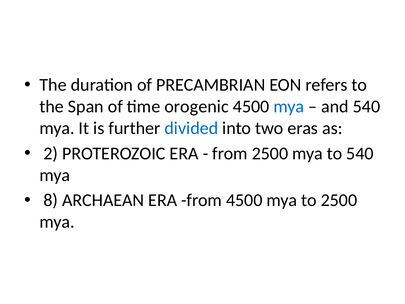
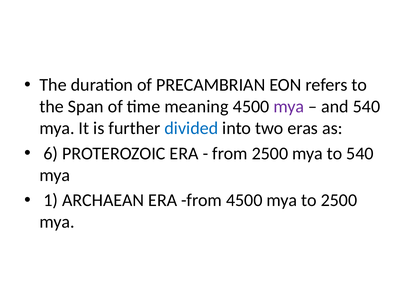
orogenic: orogenic -> meaning
mya at (289, 107) colour: blue -> purple
2: 2 -> 6
8: 8 -> 1
